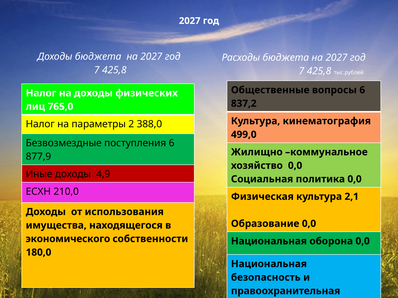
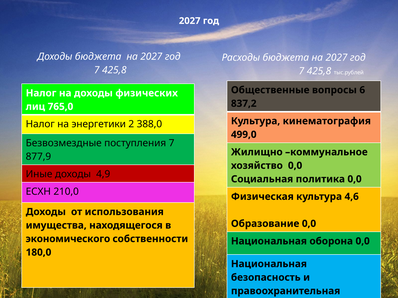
параметры: параметры -> энергетики
поступления 6: 6 -> 7
2,1: 2,1 -> 4,6
